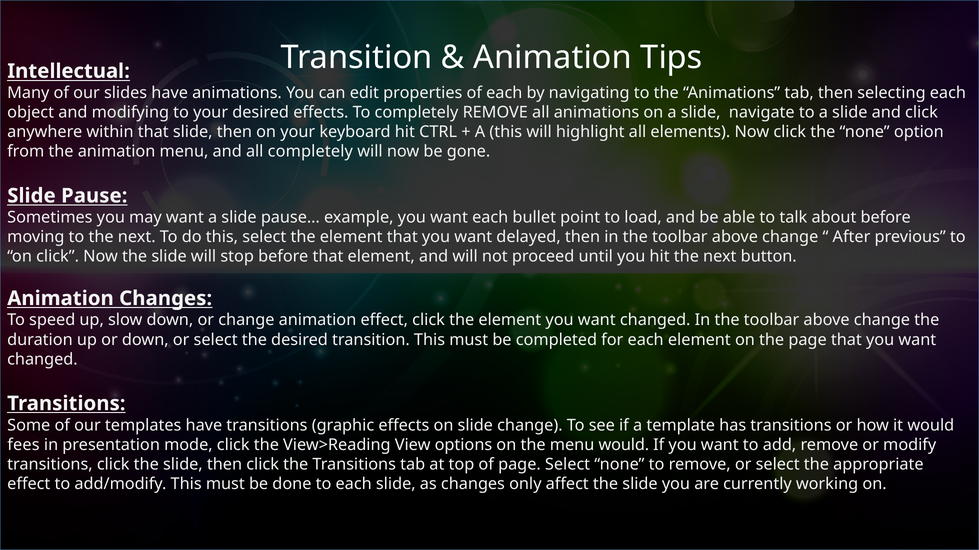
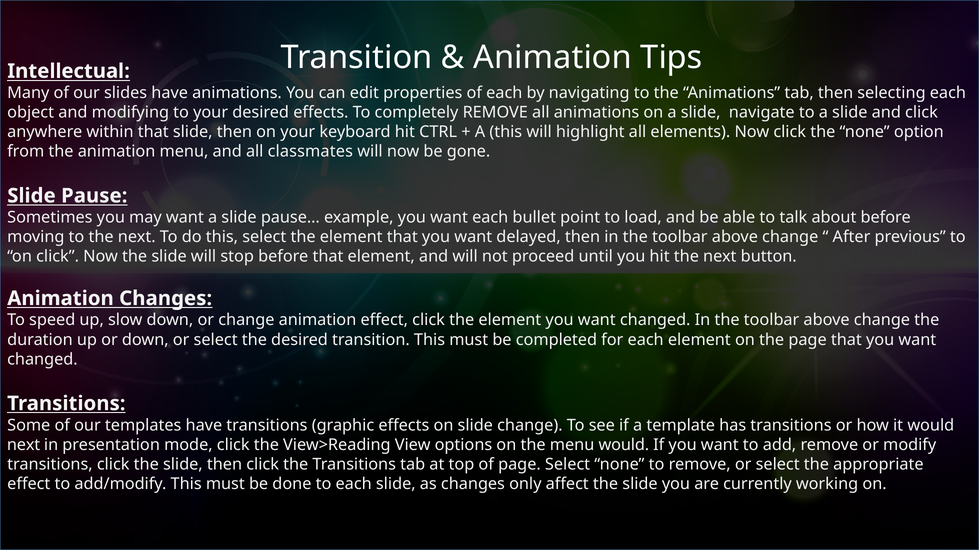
all completely: completely -> classmates
fees at (23, 445): fees -> next
